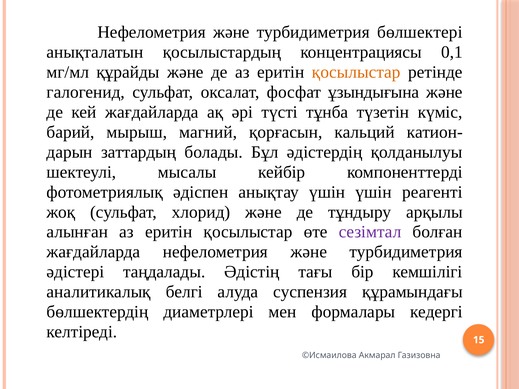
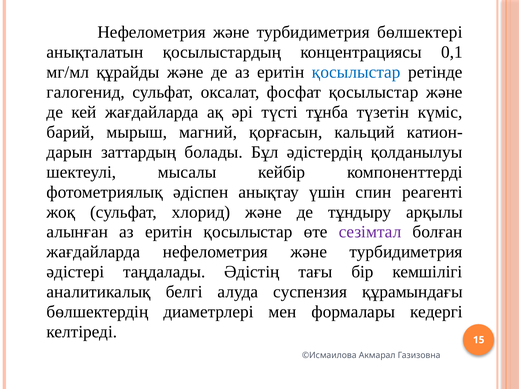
қосылыстар at (356, 72) colour: orange -> blue
фосфат ұзындығына: ұзындығына -> қосылыстар
үшін үшін: үшін -> спин
